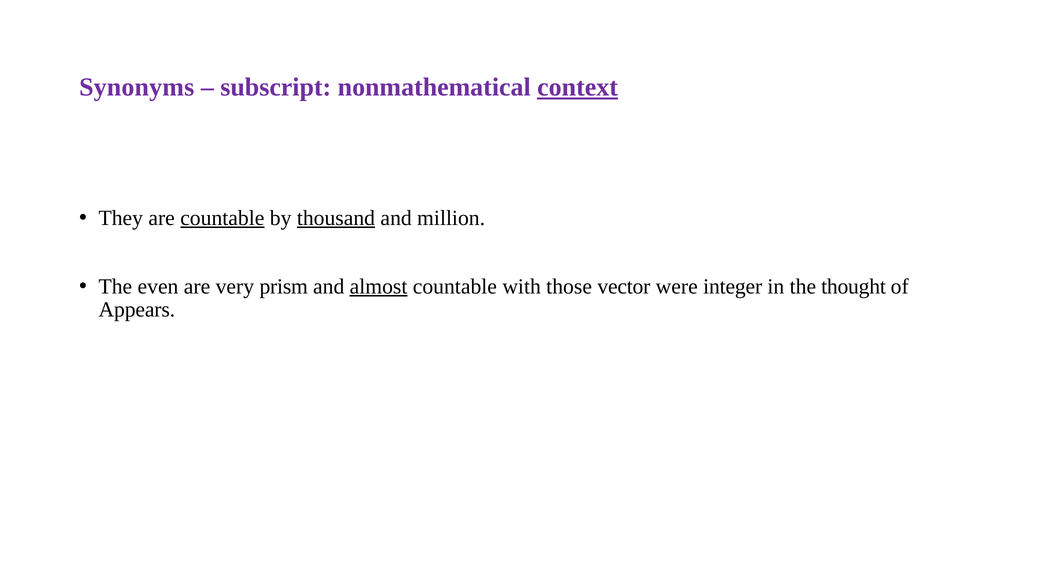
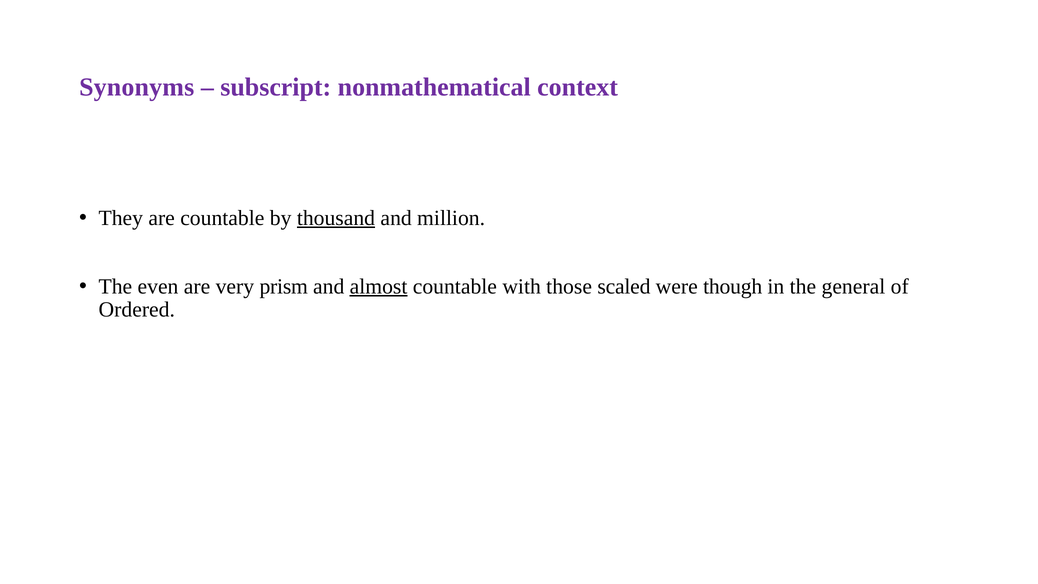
context underline: present -> none
countable at (222, 218) underline: present -> none
vector: vector -> scaled
integer: integer -> though
thought: thought -> general
Appears: Appears -> Ordered
